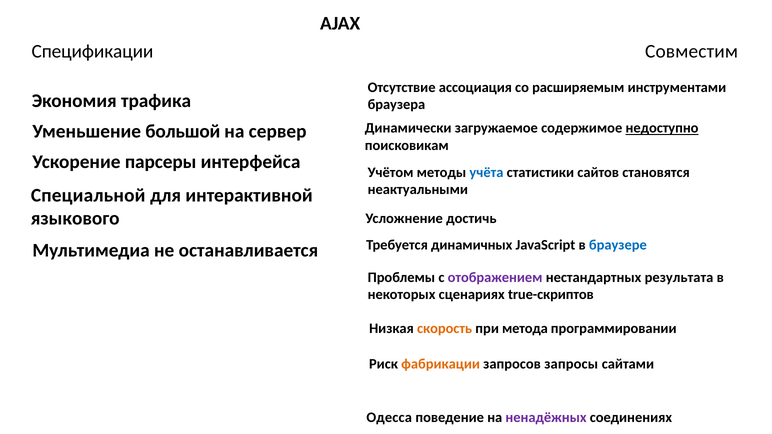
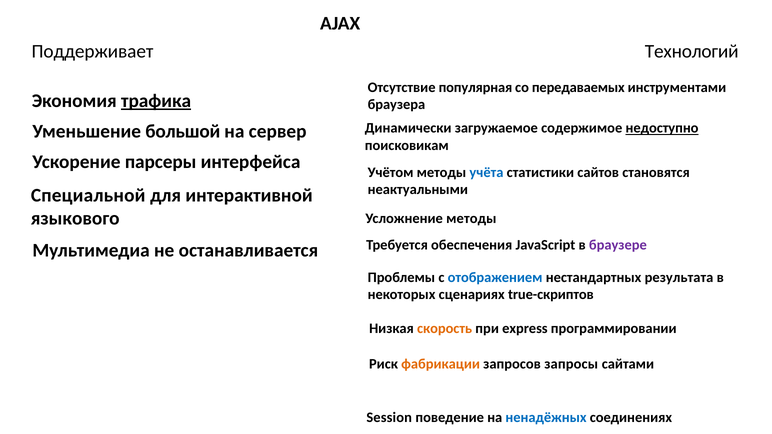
Спецификации: Спецификации -> Поддерживает
Совместим: Совместим -> Технологий
ассоциация: ассоциация -> популярная
расширяемым: расширяемым -> передаваемых
трафика underline: none -> present
Усложнение достичь: достичь -> методы
динамичных: динамичных -> обеспечения
браузере colour: blue -> purple
отображением colour: purple -> blue
метода: метода -> express
Одесса: Одесса -> Session
ненадёжных colour: purple -> blue
